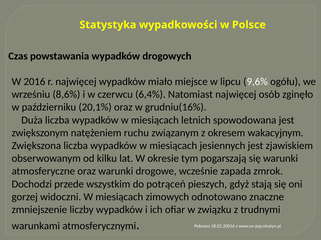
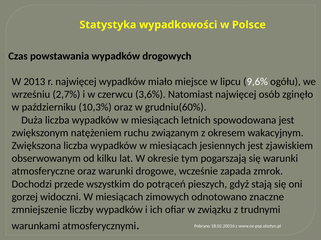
2016: 2016 -> 2013
8,6%: 8,6% -> 2,7%
6,4%: 6,4% -> 3,6%
20,1%: 20,1% -> 10,3%
grudniu(16%: grudniu(16% -> grudniu(60%
